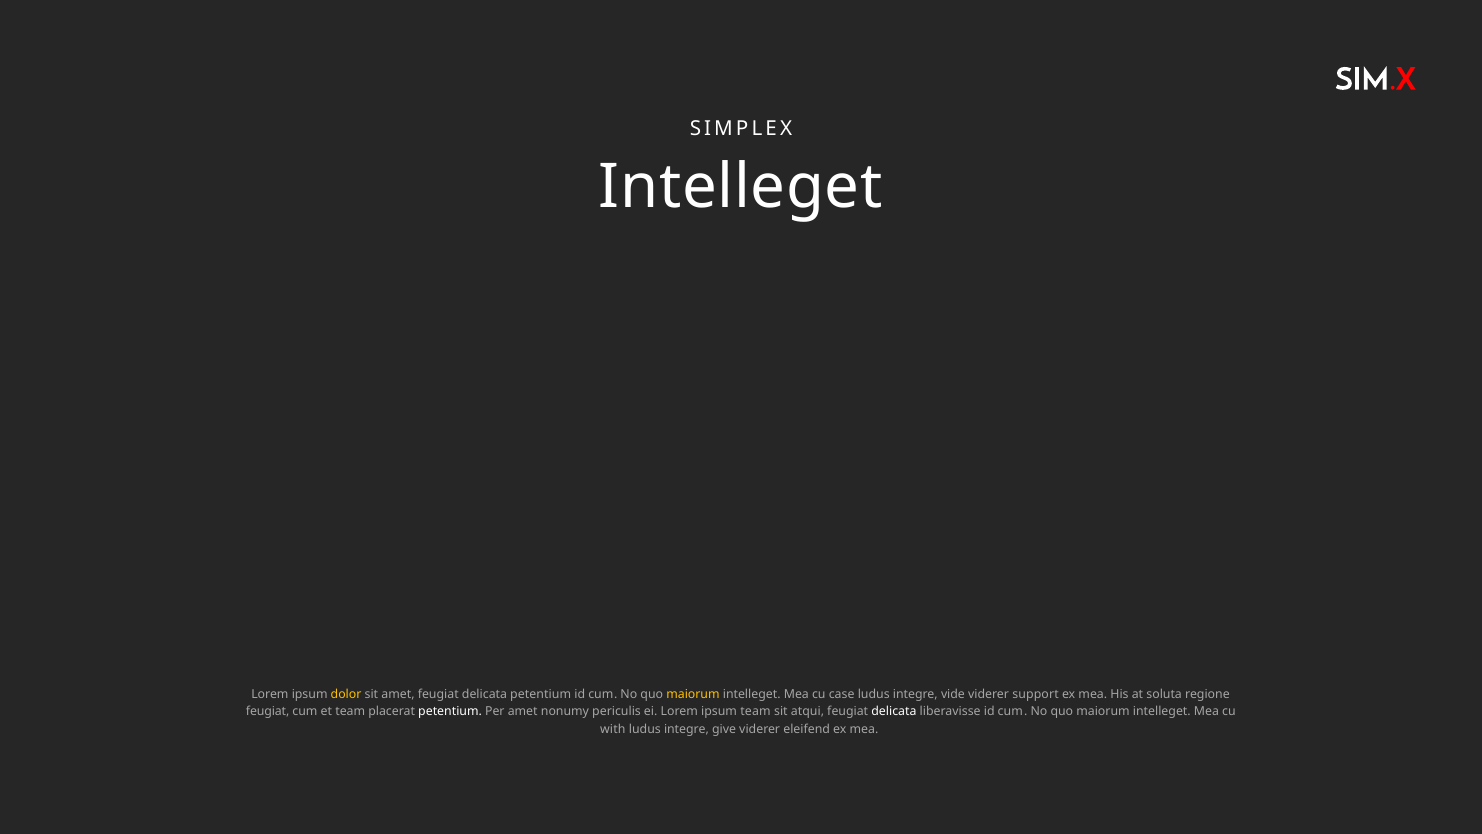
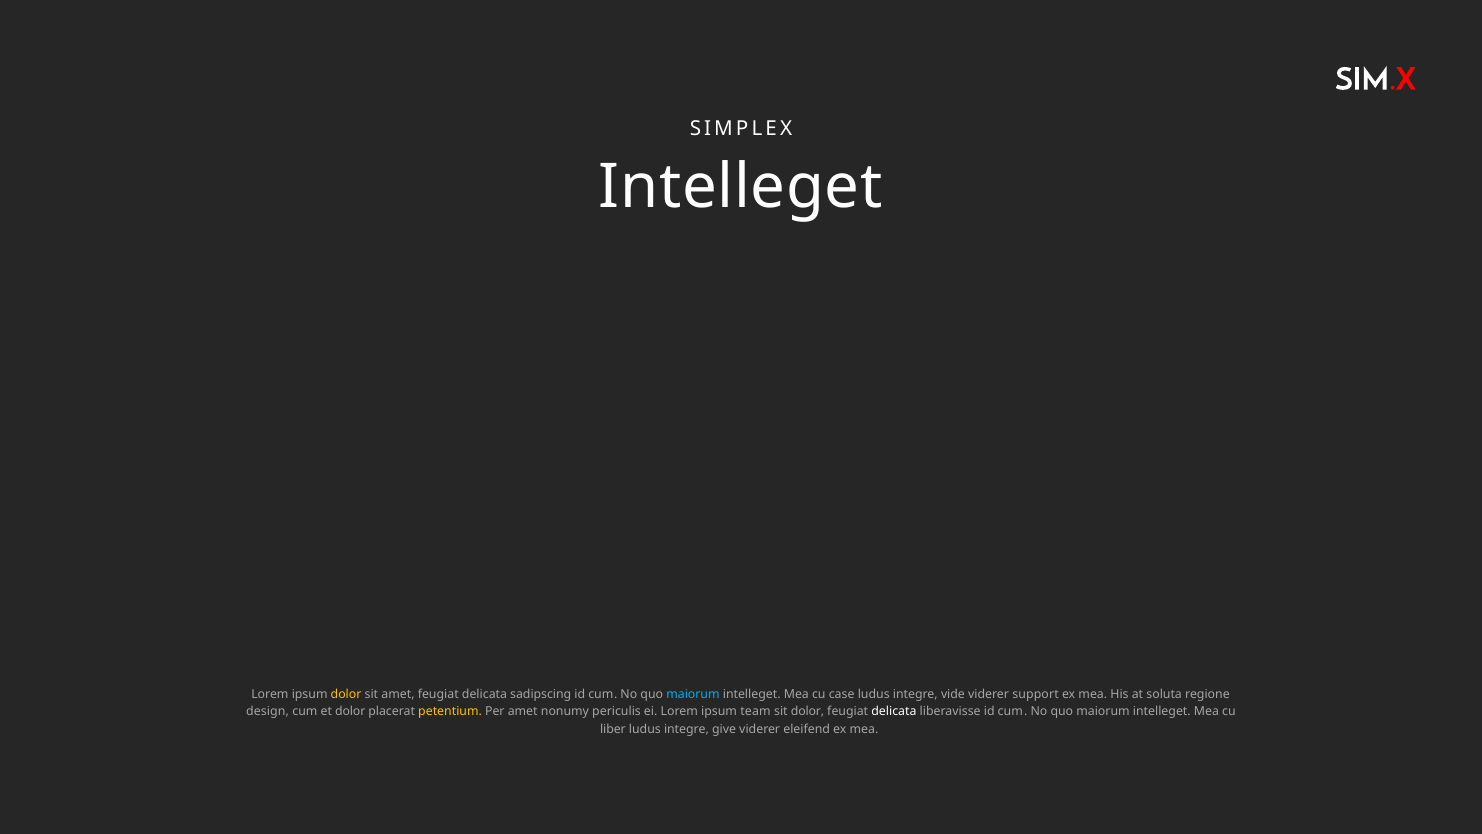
delicata petentium: petentium -> sadipscing
maiorum at (693, 694) colour: yellow -> light blue
feugiat at (268, 712): feugiat -> design
et team: team -> dolor
petentium at (450, 712) colour: white -> yellow
sit atqui: atqui -> dolor
with: with -> liber
